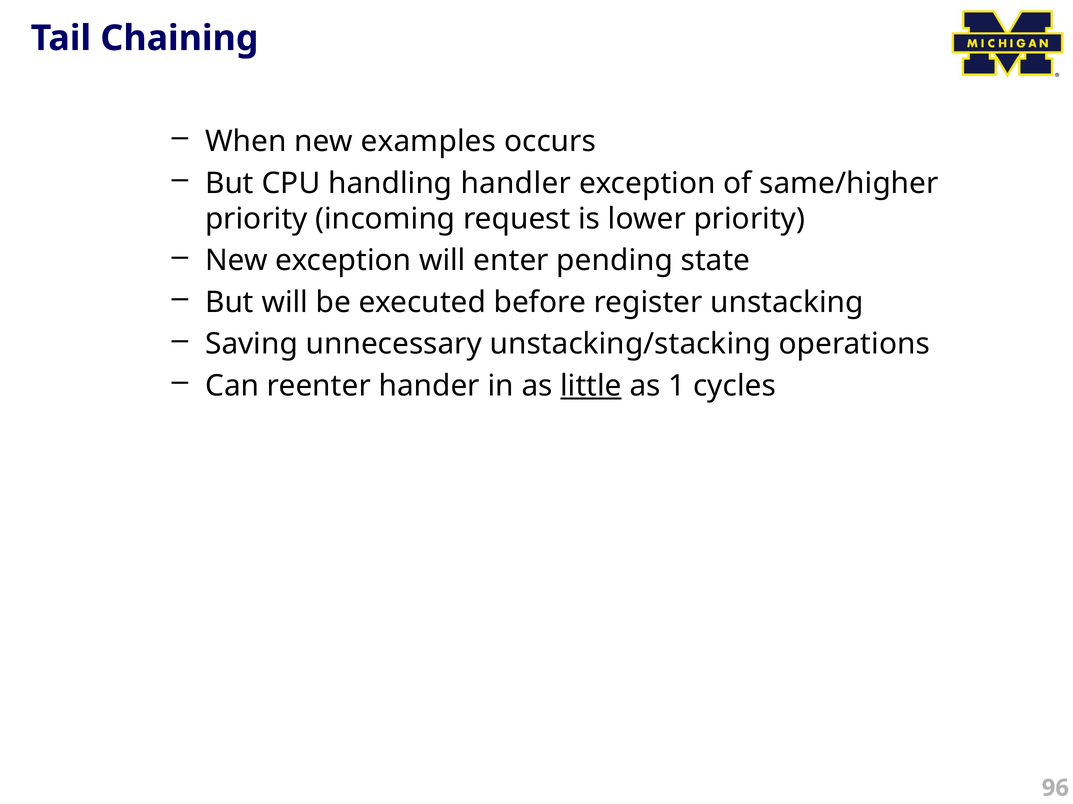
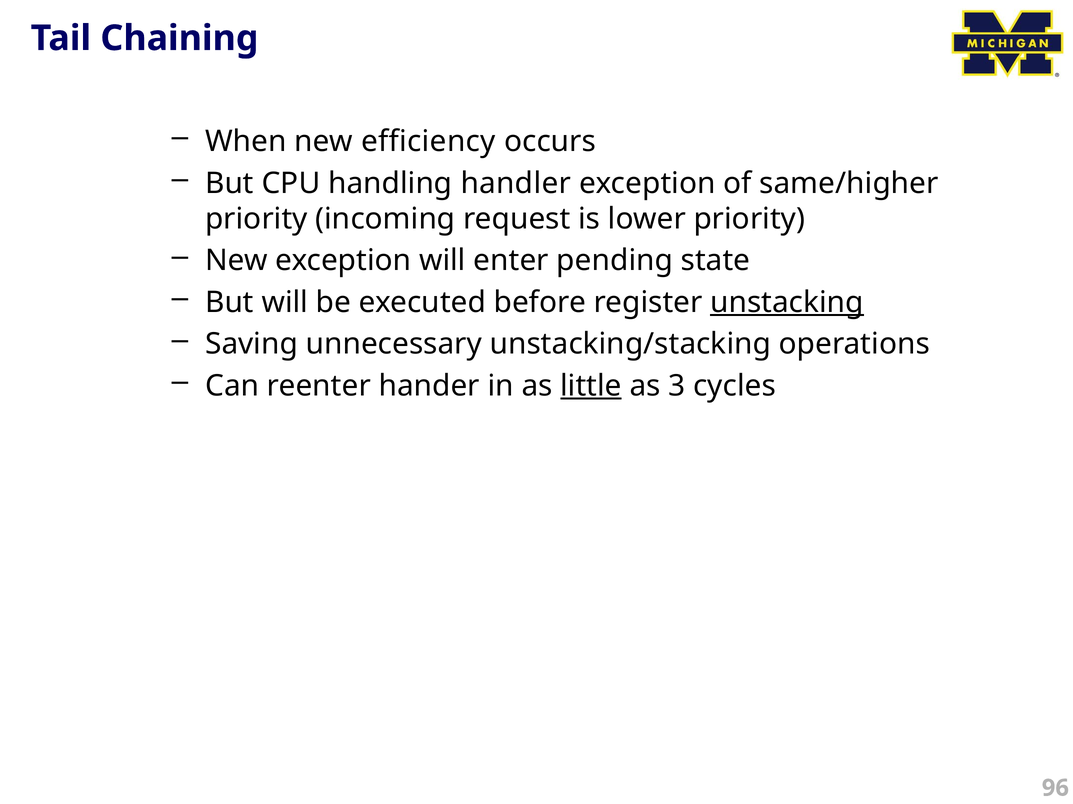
examples: examples -> efficiency
unstacking underline: none -> present
1: 1 -> 3
